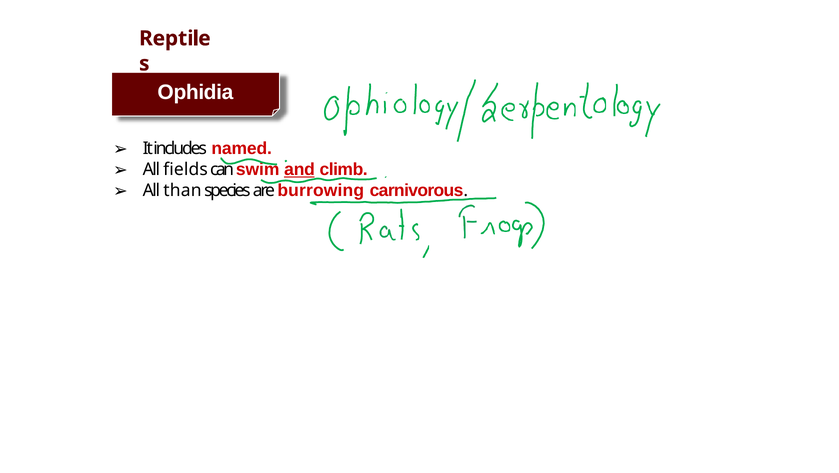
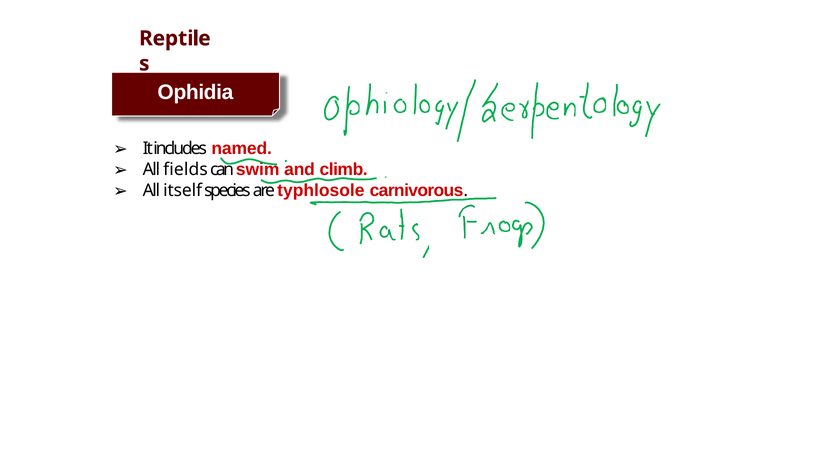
and underline: present -> none
than: than -> itself
burrowing: burrowing -> typhlosole
